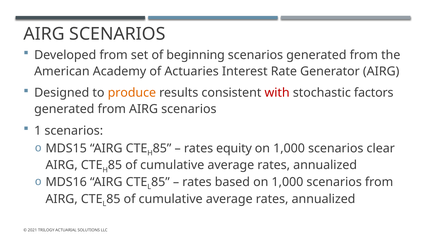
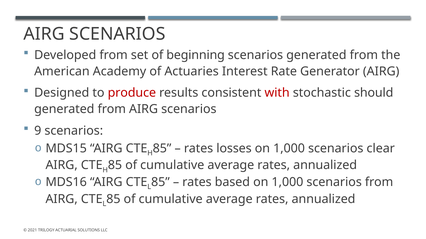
produce colour: orange -> red
factors: factors -> should
1: 1 -> 9
equity: equity -> losses
